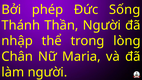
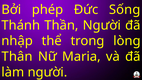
Chân: Chân -> Thân
